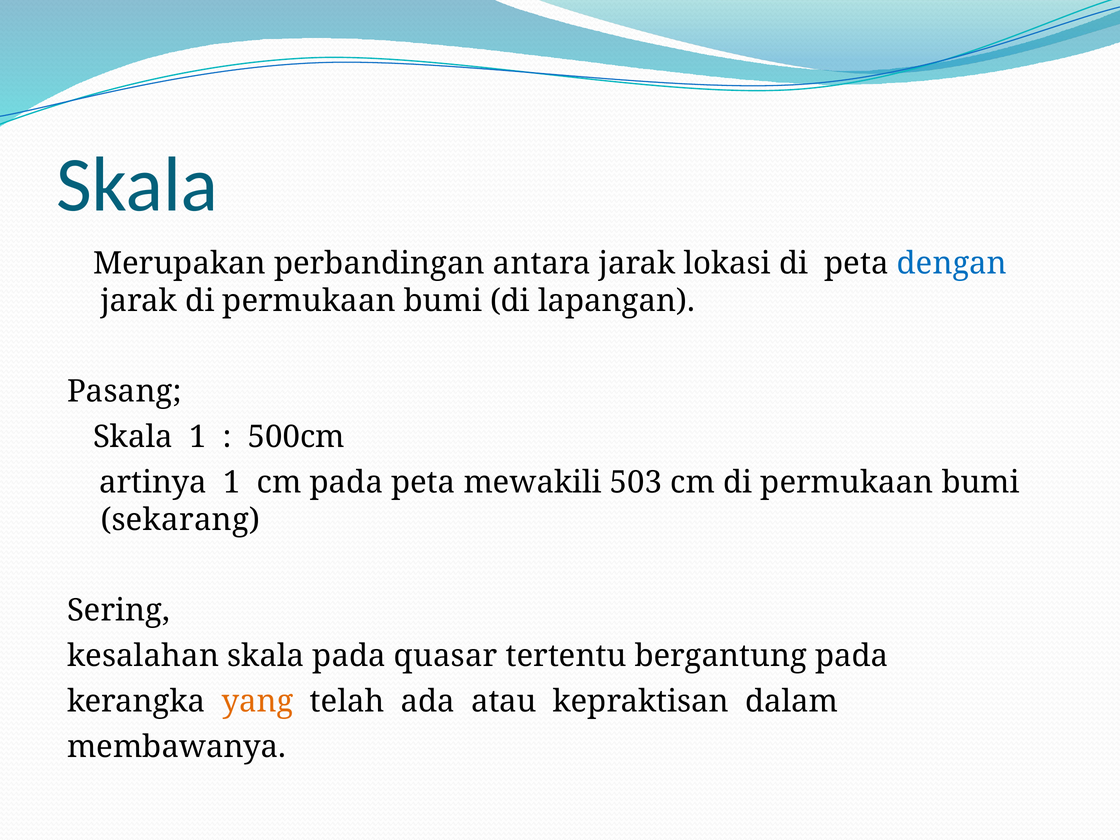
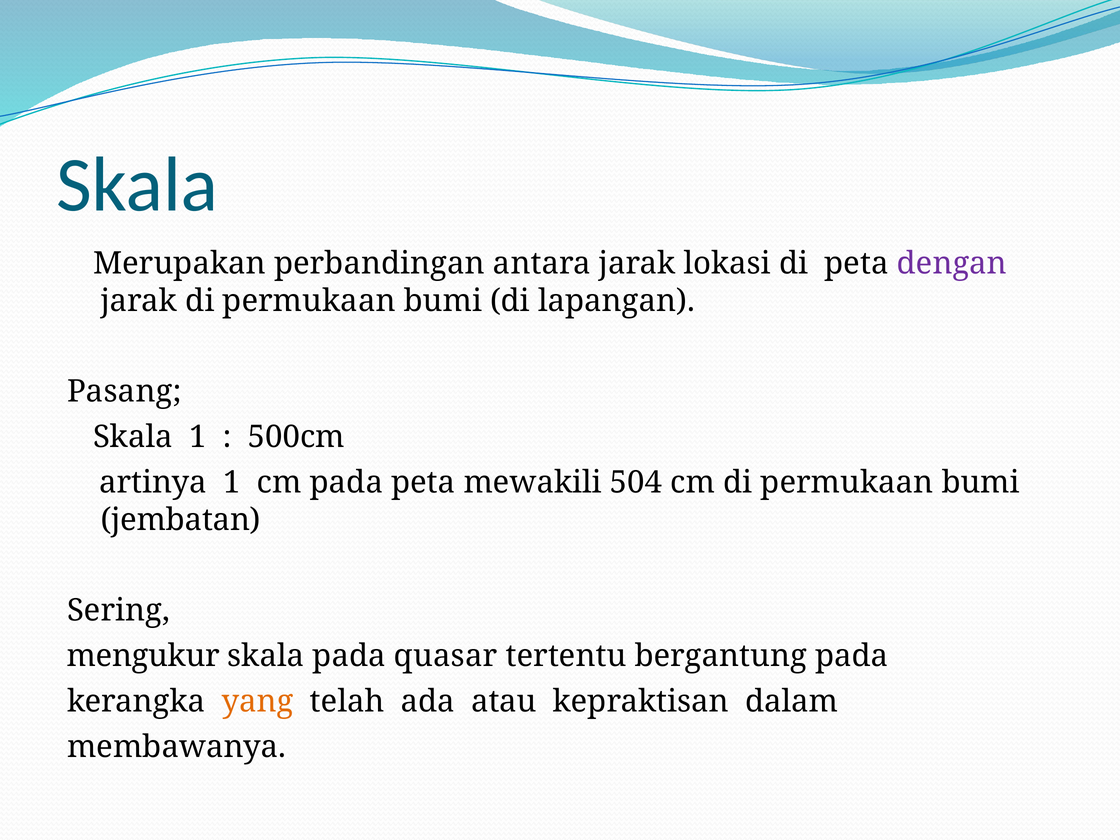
dengan colour: blue -> purple
503: 503 -> 504
sekarang: sekarang -> jembatan
kesalahan: kesalahan -> mengukur
